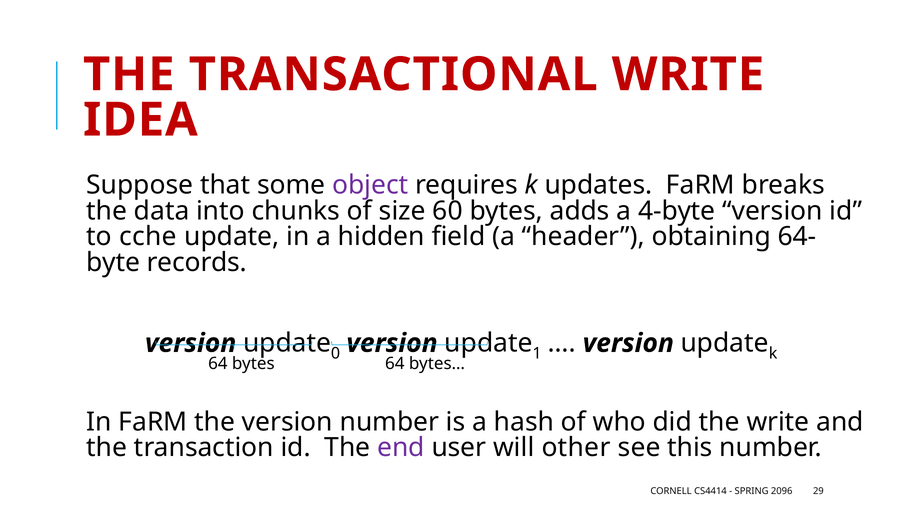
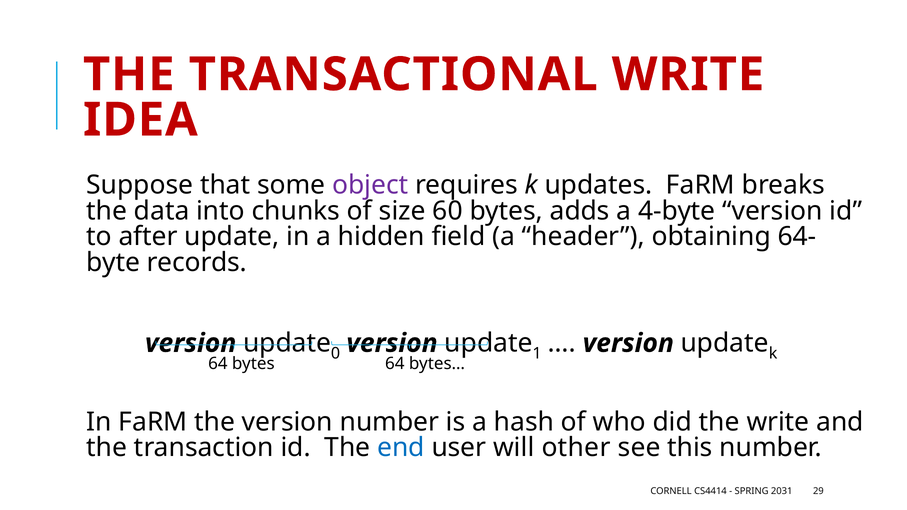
cche: cche -> after
end colour: purple -> blue
2096: 2096 -> 2031
